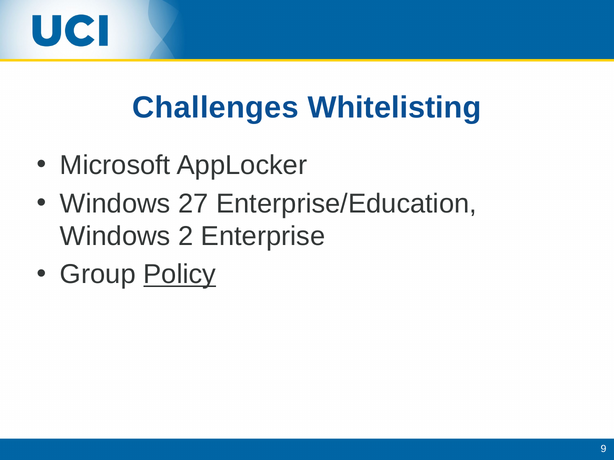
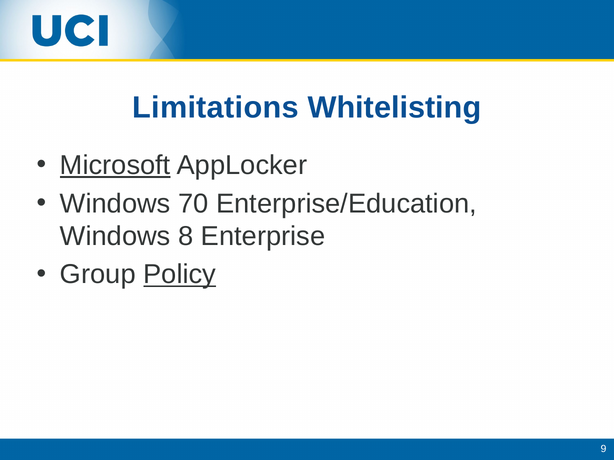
Challenges: Challenges -> Limitations
Microsoft underline: none -> present
27: 27 -> 70
2: 2 -> 8
